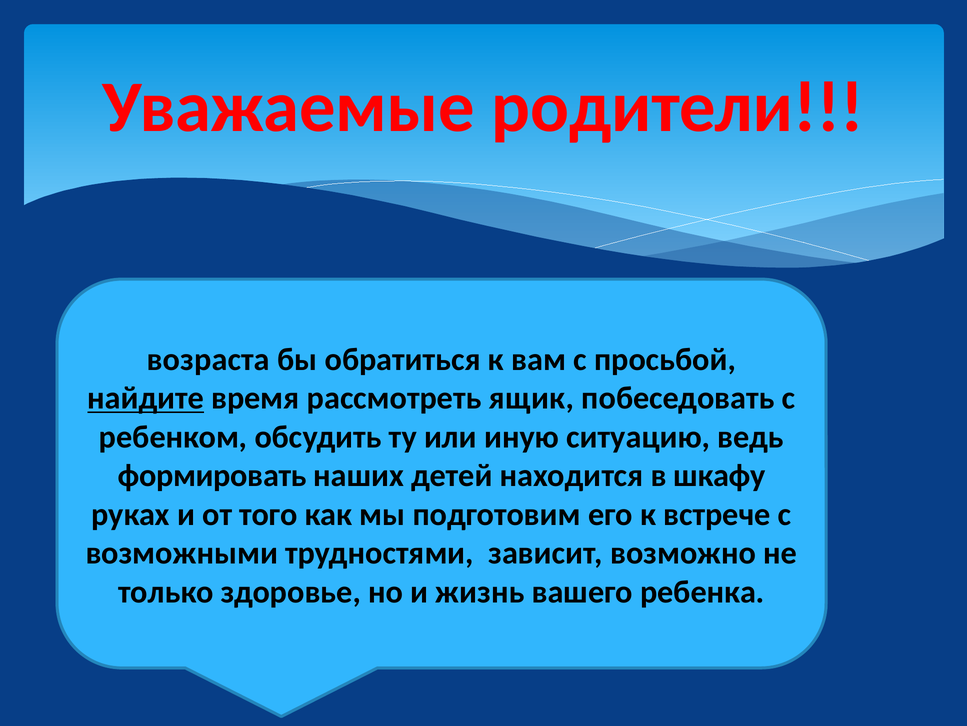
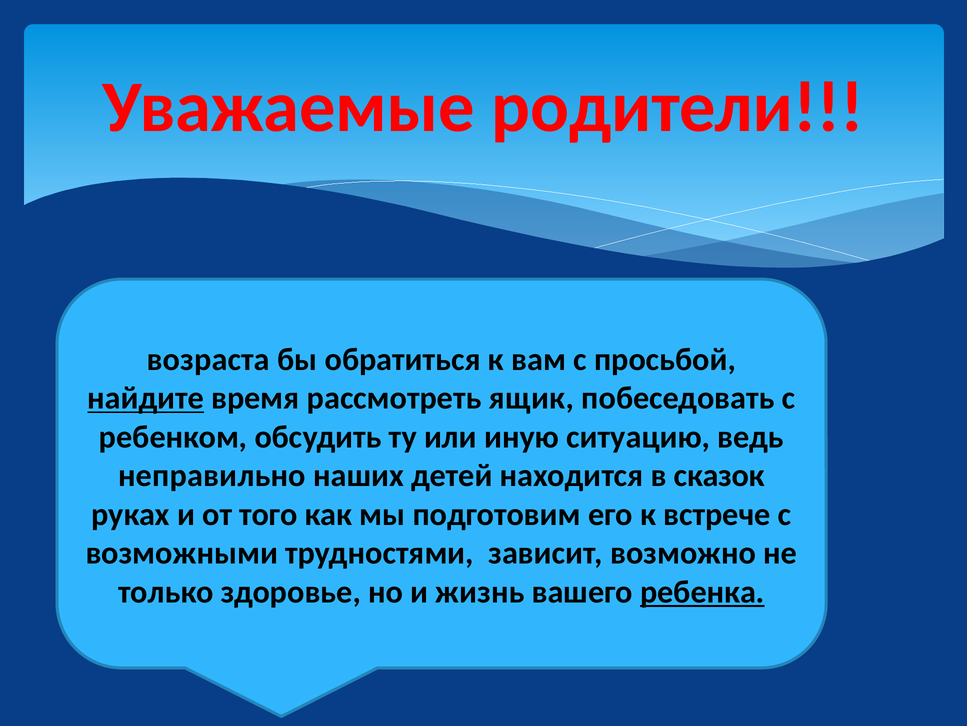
формировать: формировать -> неправильно
шкафу: шкафу -> сказок
ребенка underline: none -> present
